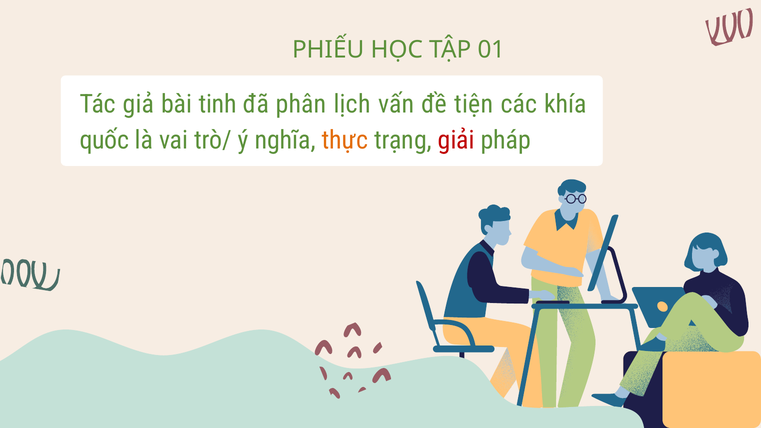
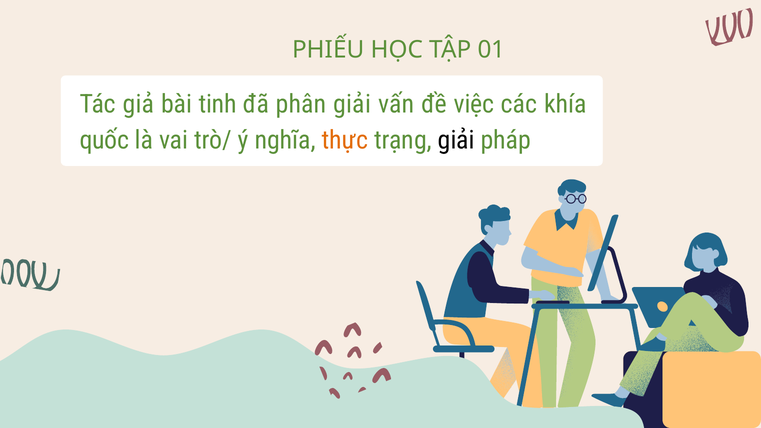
phân lịch: lịch -> giải
tiện: tiện -> việc
giải at (456, 140) colour: red -> black
